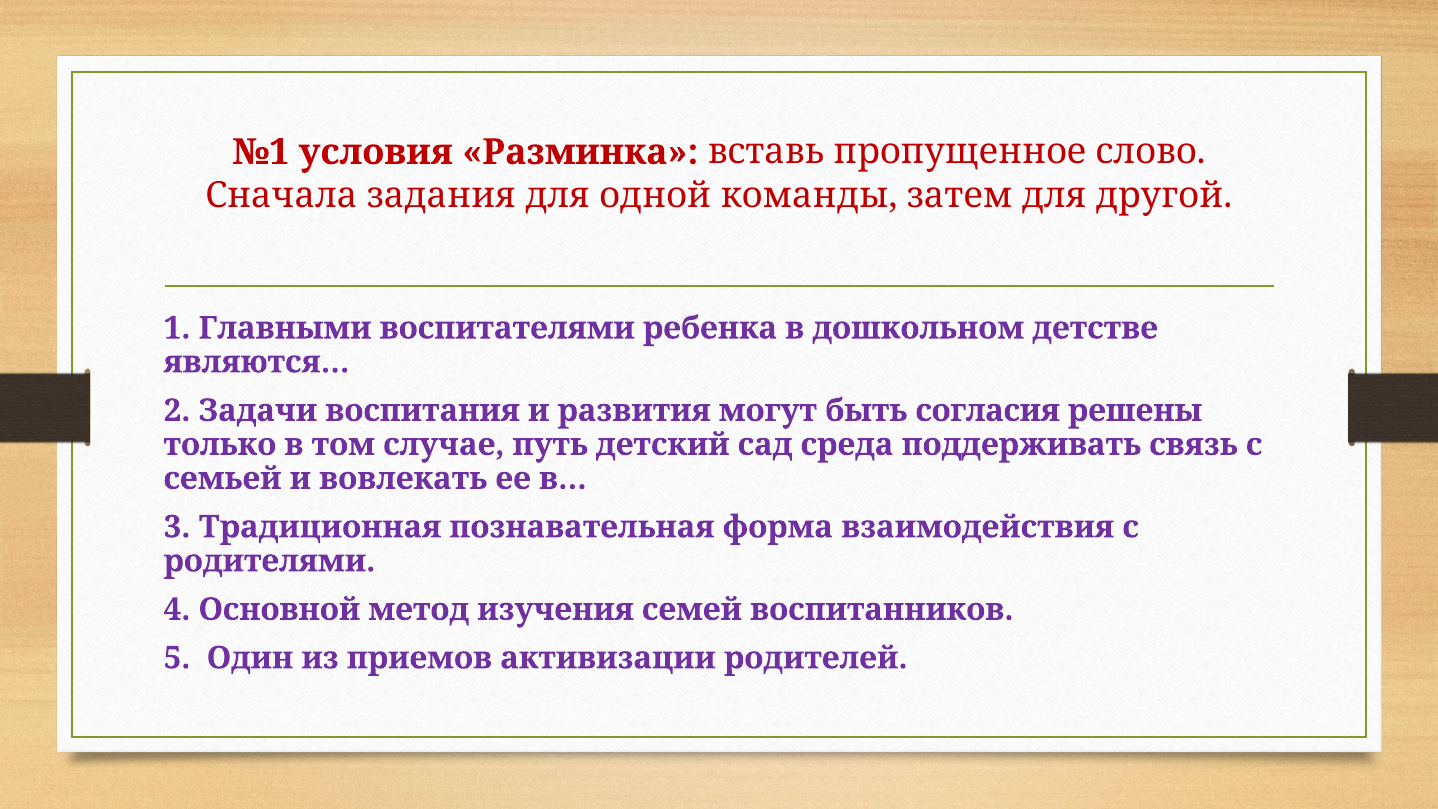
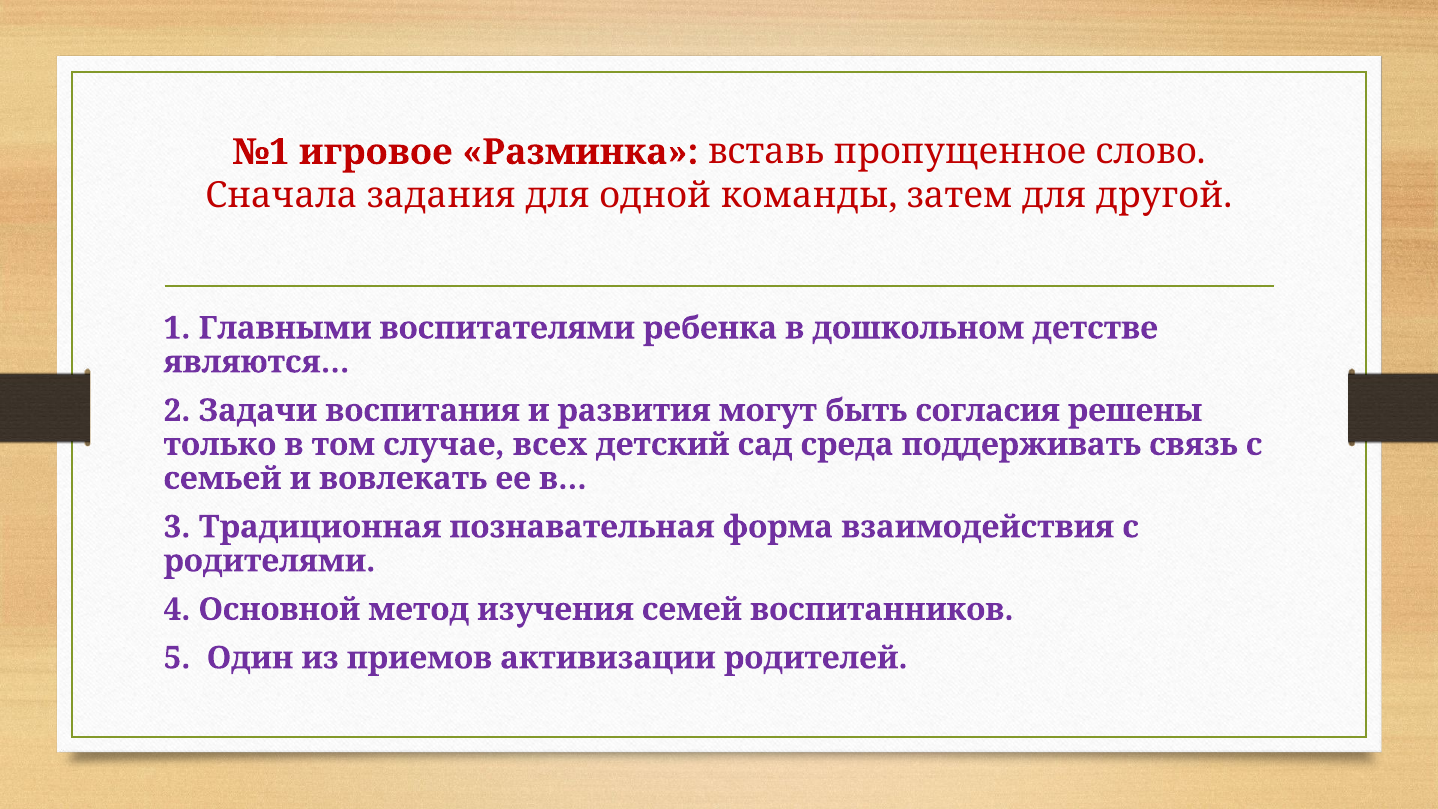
условия: условия -> игровое
путь: путь -> всех
